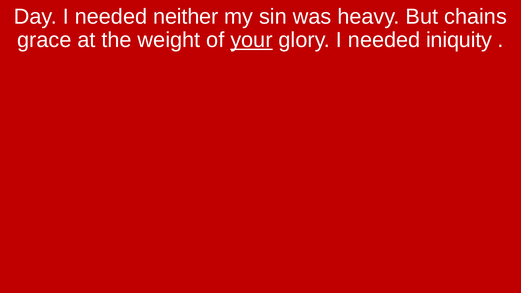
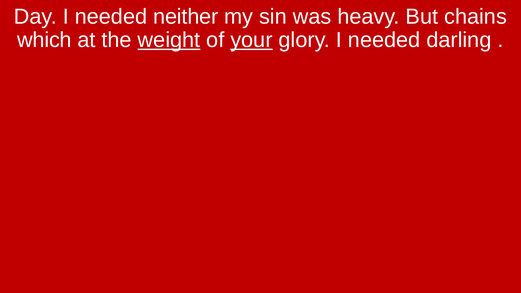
grace: grace -> which
weight underline: none -> present
iniquity: iniquity -> darling
